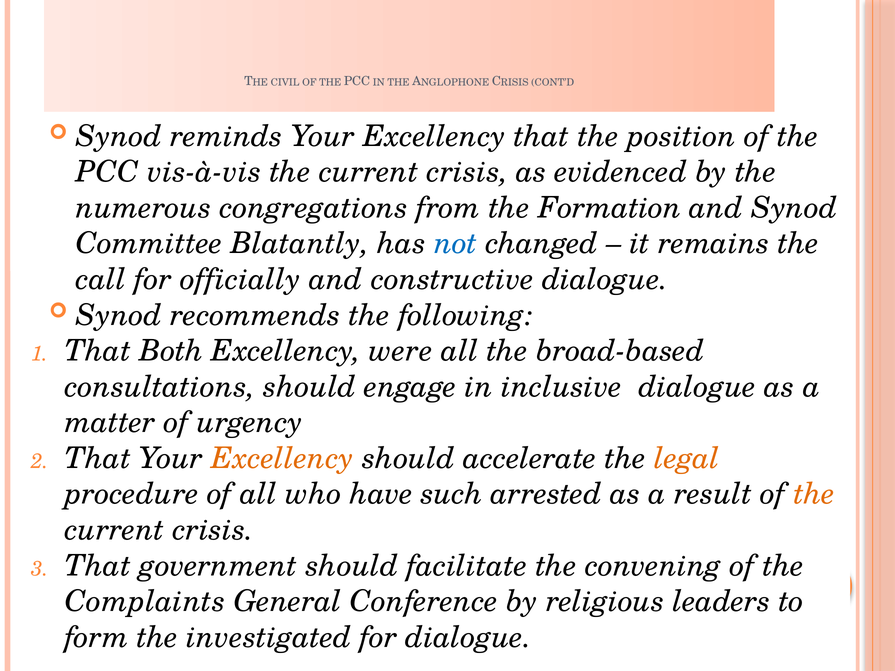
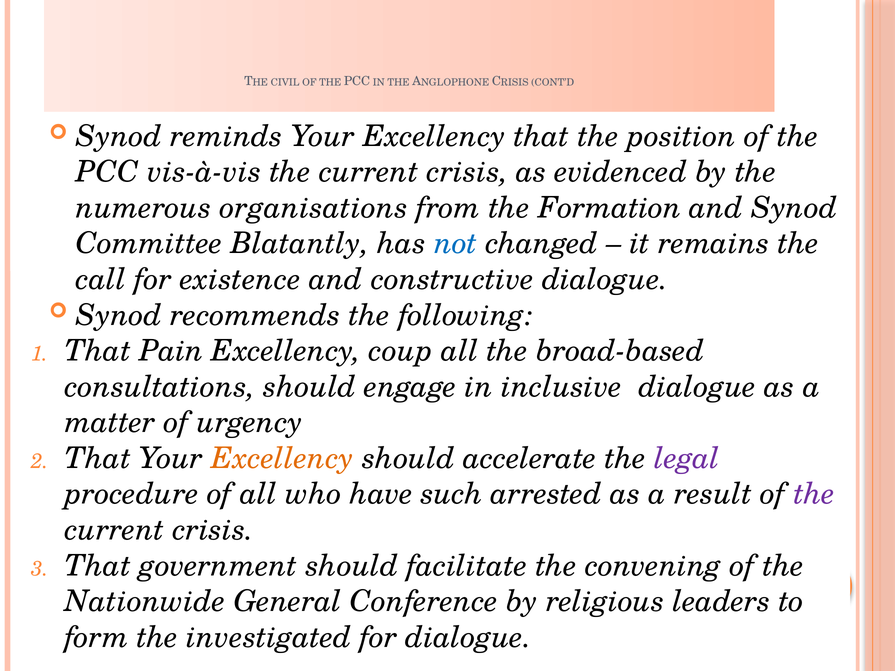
congregations: congregations -> organisations
officially: officially -> existence
Both: Both -> Pain
were: were -> coup
legal colour: orange -> purple
the at (814, 494) colour: orange -> purple
Complaints: Complaints -> Nationwide
